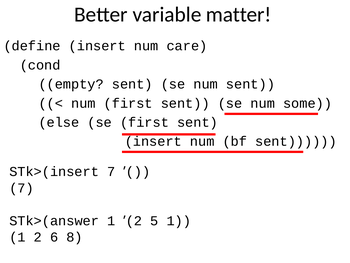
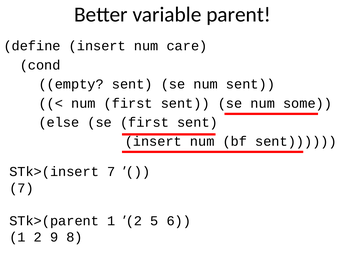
matter: matter -> parent
STk>(answer: STk>(answer -> STk>(parent
5 1: 1 -> 6
6: 6 -> 9
